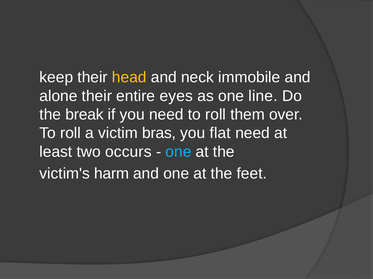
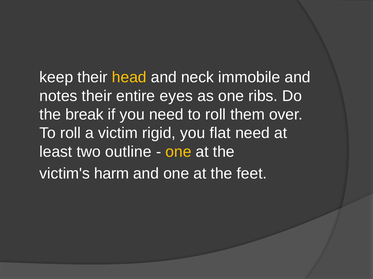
alone: alone -> notes
line: line -> ribs
bras: bras -> rigid
occurs: occurs -> outline
one at (178, 152) colour: light blue -> yellow
